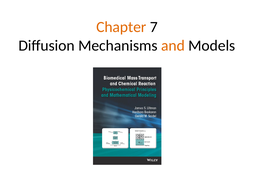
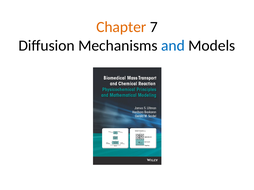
and colour: orange -> blue
